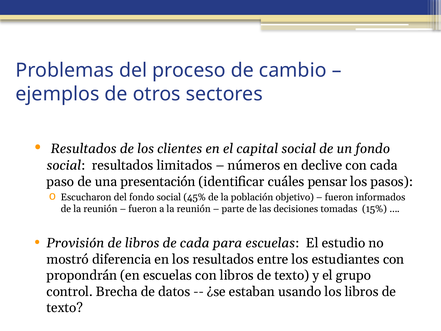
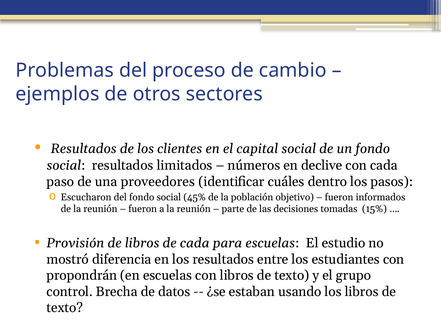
presentación: presentación -> proveedores
pensar: pensar -> dentro
